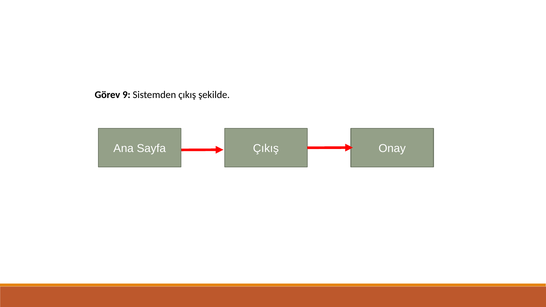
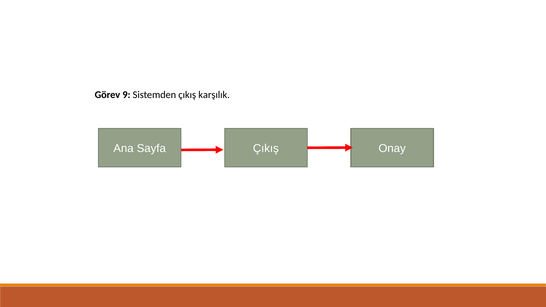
şekilde: şekilde -> karşılık
